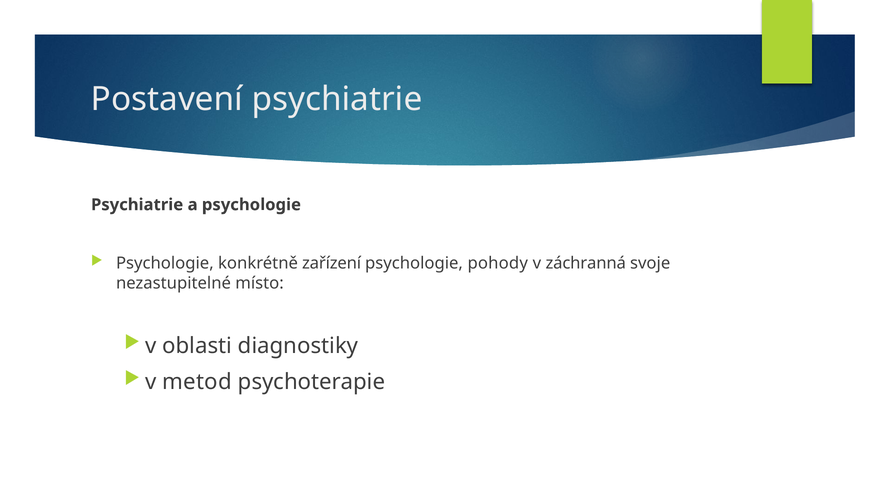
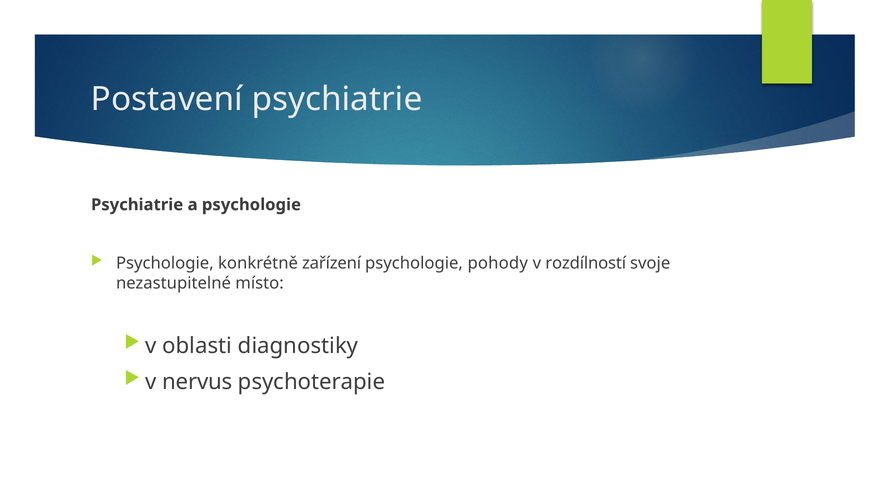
záchranná: záchranná -> rozdílností
metod: metod -> nervus
